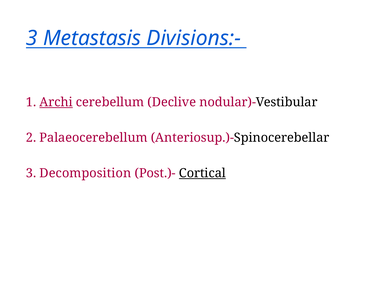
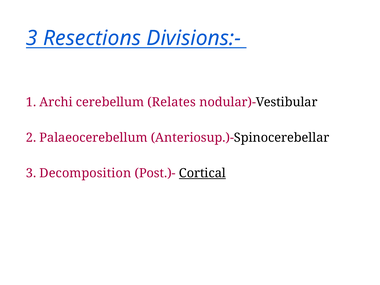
Metastasis: Metastasis -> Resections
Archi underline: present -> none
Declive: Declive -> Relates
